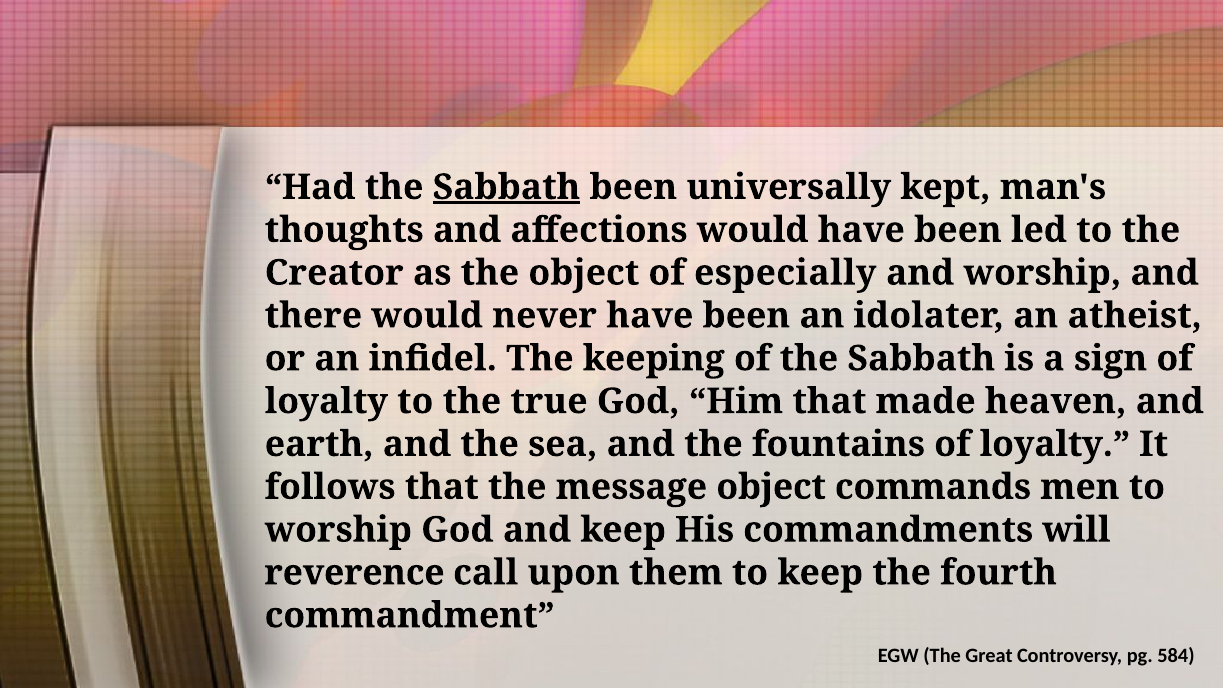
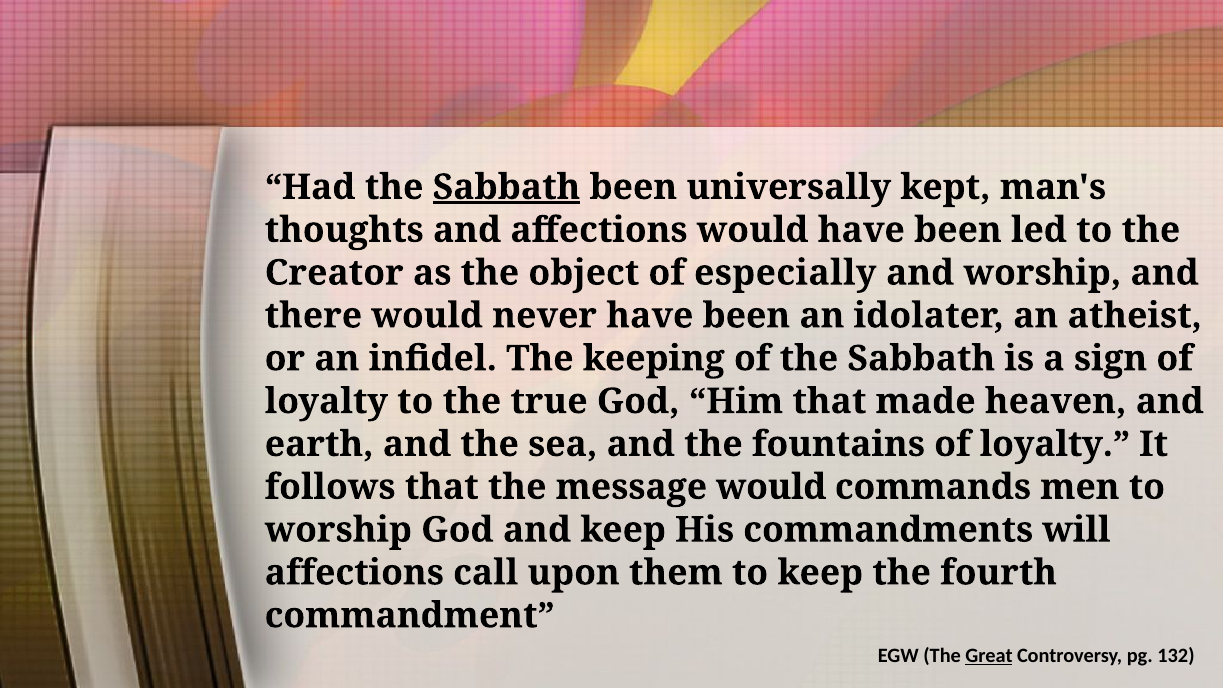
message object: object -> would
reverence at (354, 573): reverence -> affections
Great underline: none -> present
584: 584 -> 132
